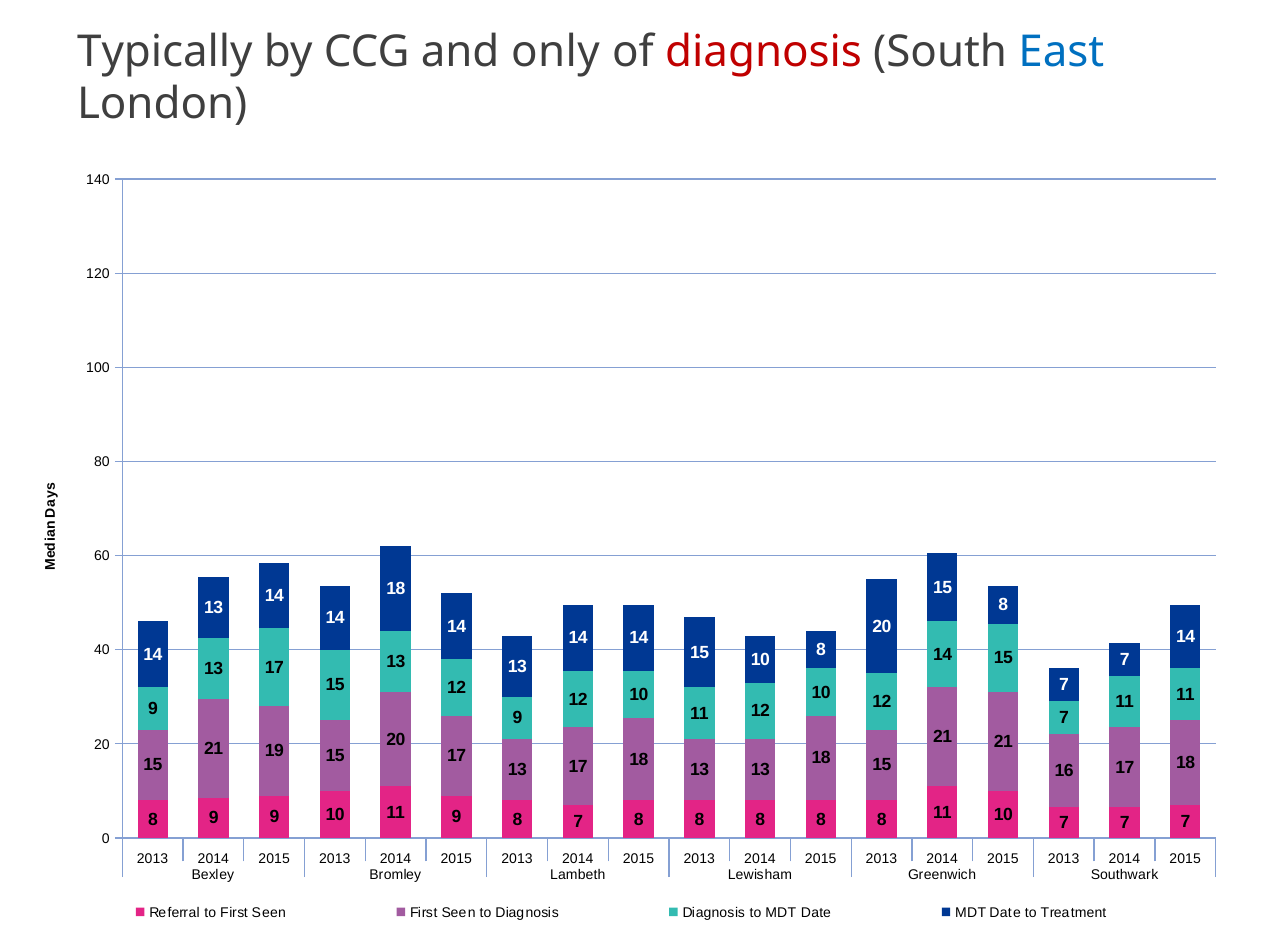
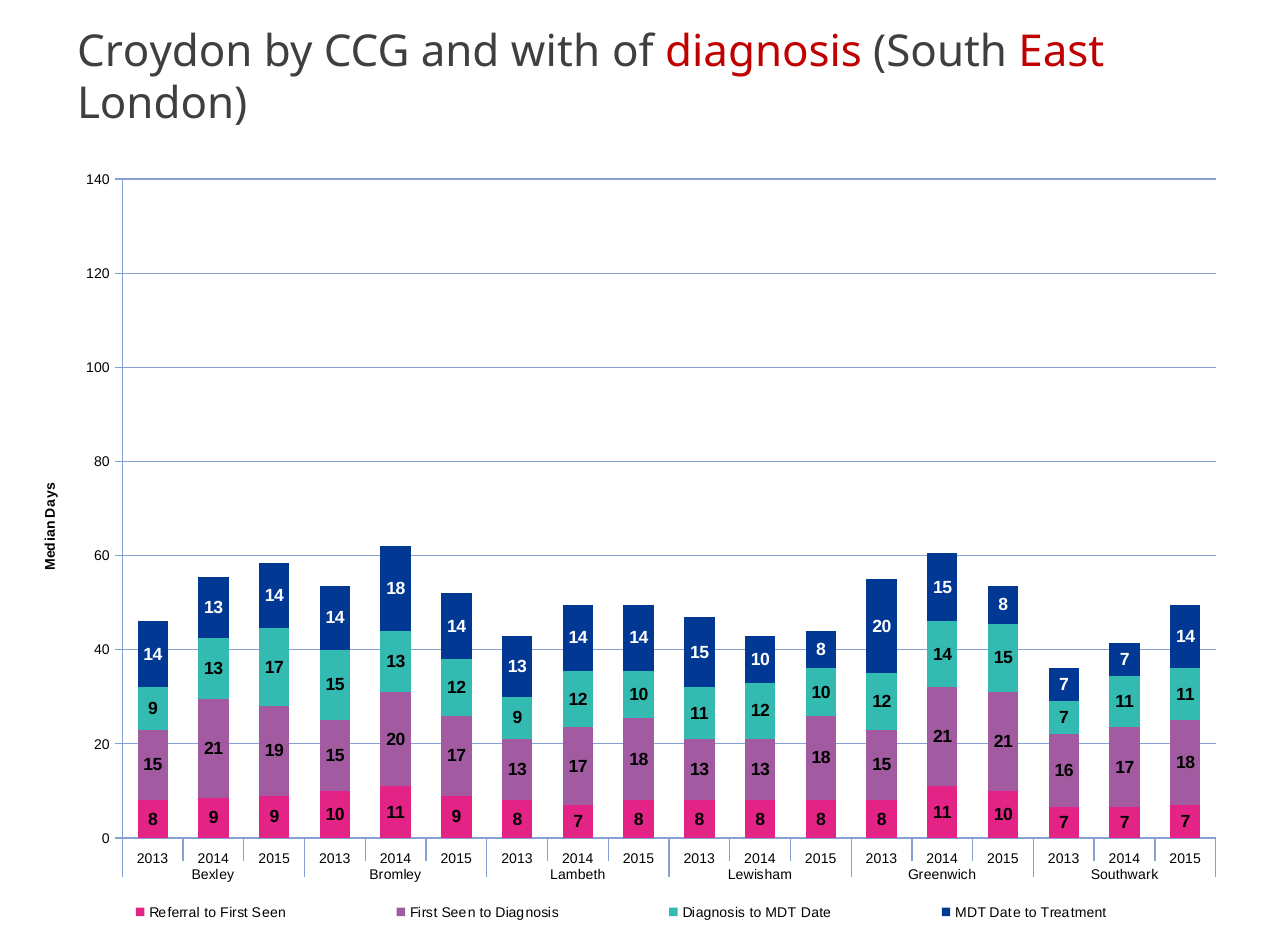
Typically: Typically -> Croydon
only: only -> with
East colour: blue -> red
